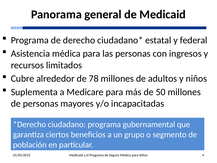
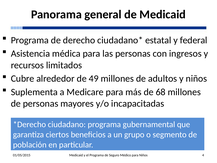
78: 78 -> 49
50: 50 -> 68
